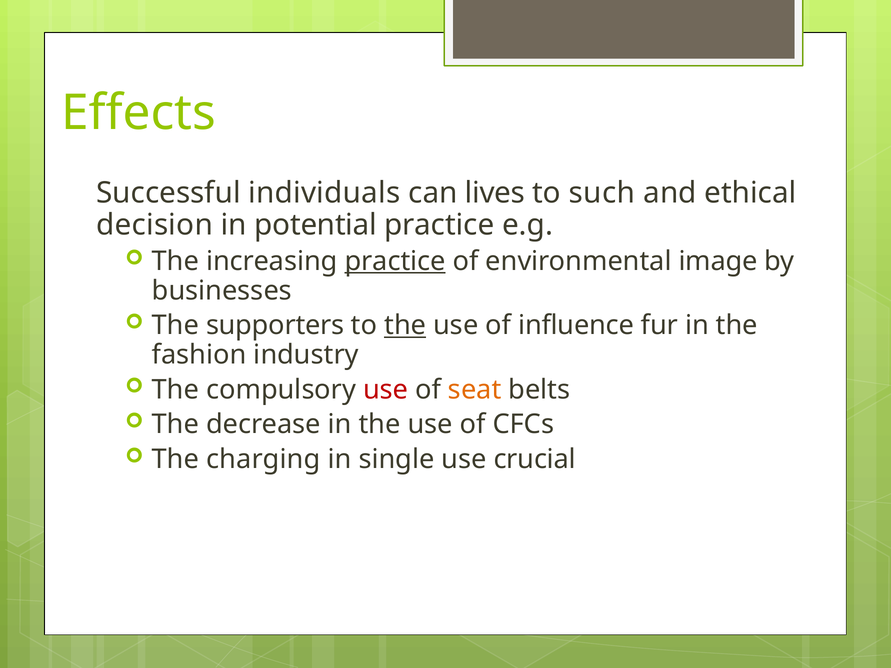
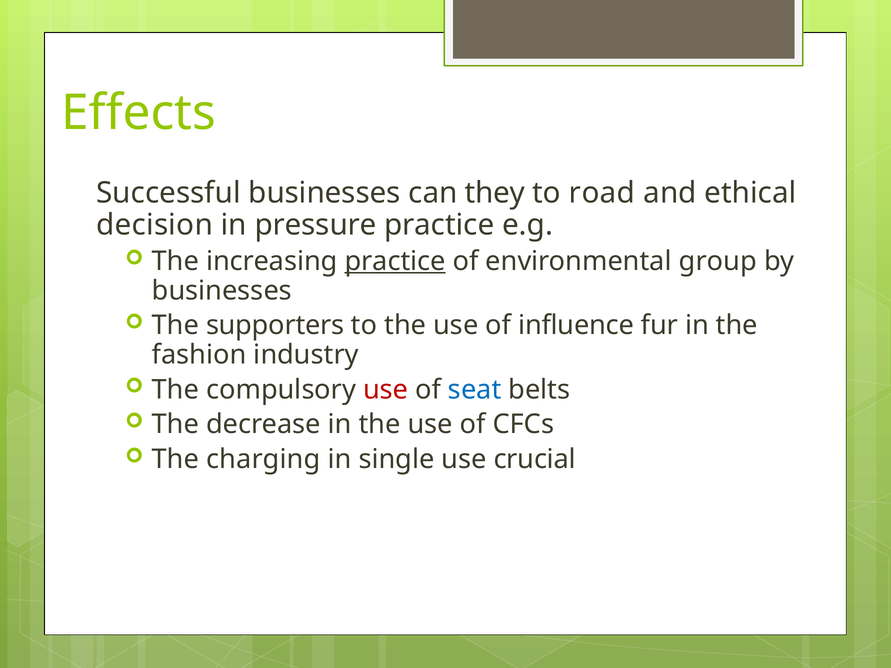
Successful individuals: individuals -> businesses
lives: lives -> they
such: such -> road
potential: potential -> pressure
image: image -> group
the at (405, 325) underline: present -> none
seat colour: orange -> blue
